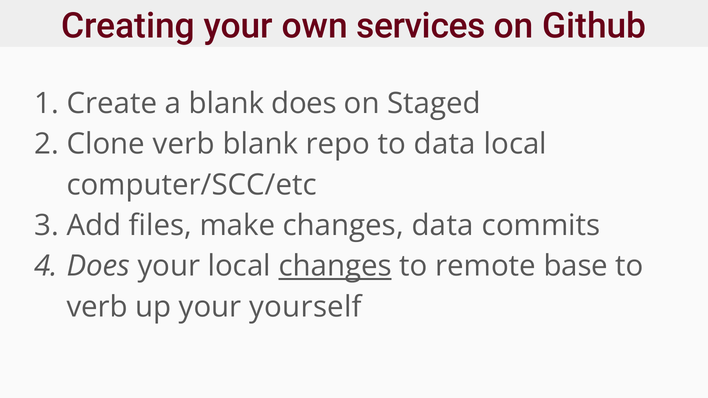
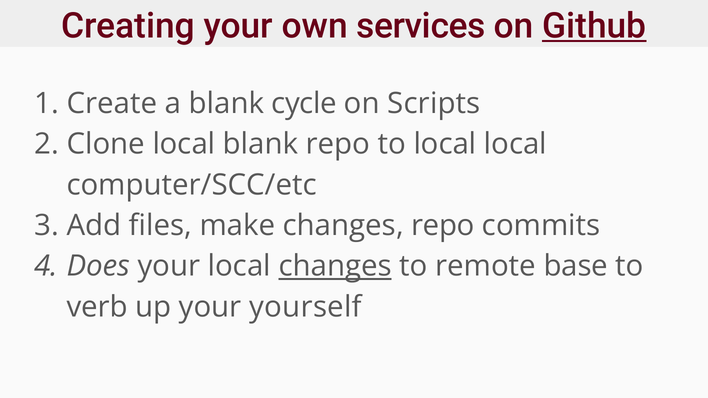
Github underline: none -> present
blank does: does -> cycle
Staged: Staged -> Scripts
Clone verb: verb -> local
to data: data -> local
changes data: data -> repo
